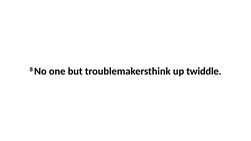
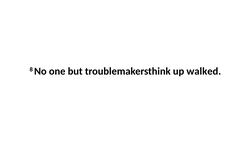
twiddle: twiddle -> walked
